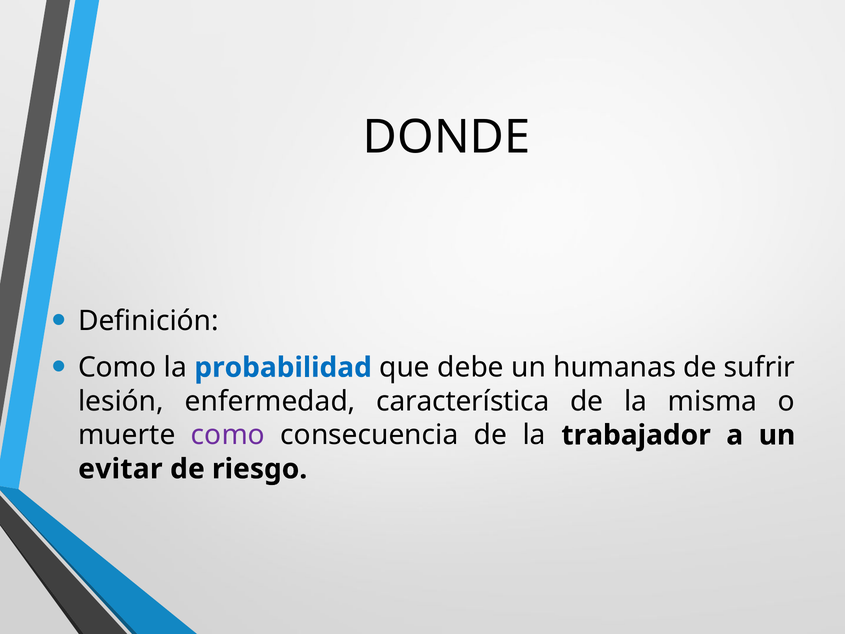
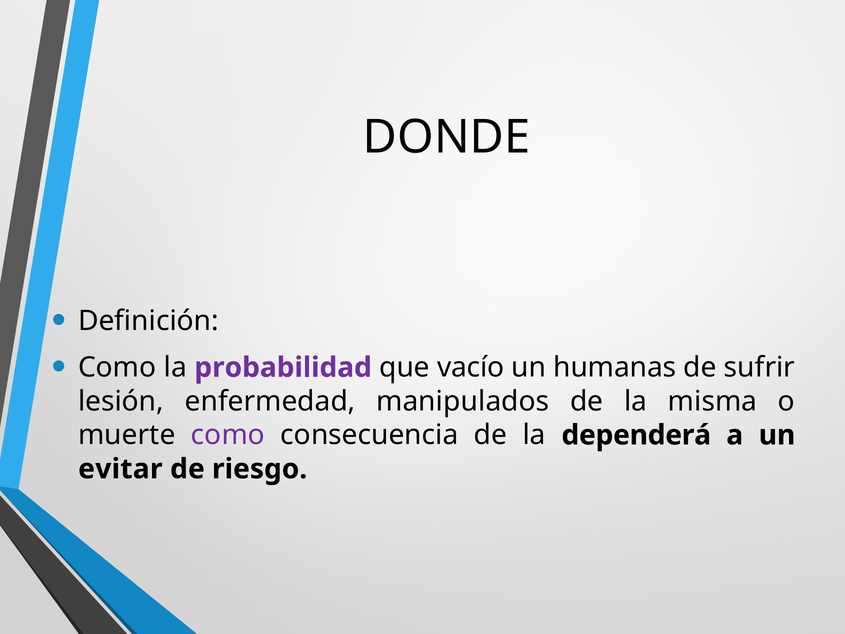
probabilidad colour: blue -> purple
debe: debe -> vacío
característica: característica -> manipulados
trabajador: trabajador -> dependerá
